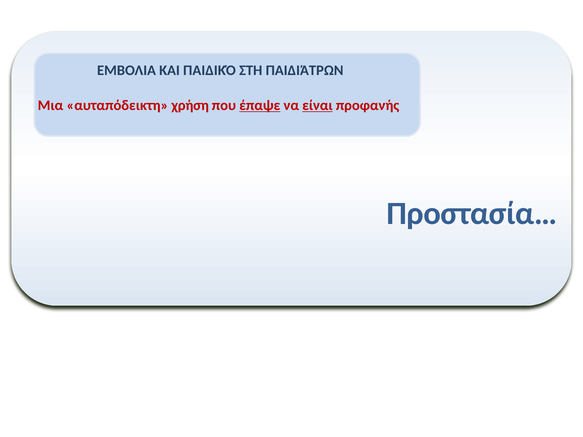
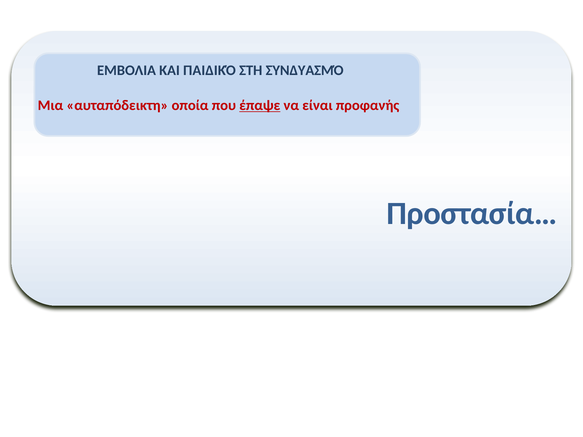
ΠΑΙΔΙΆΤΡΩΝ: ΠΑΙΔΙΆΤΡΩΝ -> ΣΥΝΔΥΑΣΜΌ
χρήση: χρήση -> οποία
είναι underline: present -> none
